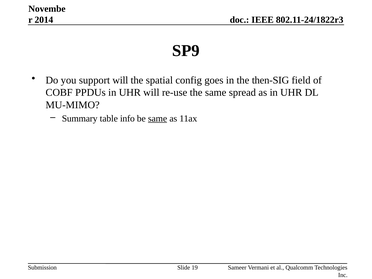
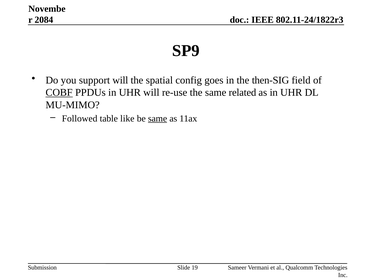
2014: 2014 -> 2084
COBF underline: none -> present
spread: spread -> related
Summary: Summary -> Followed
info: info -> like
